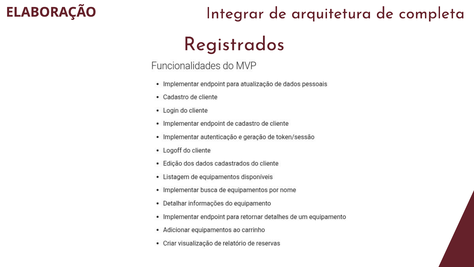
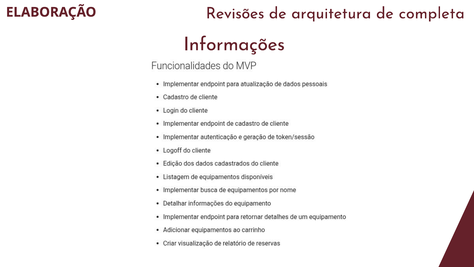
Integrar: Integrar -> Revisões
Registrados: Registrados -> Informações
